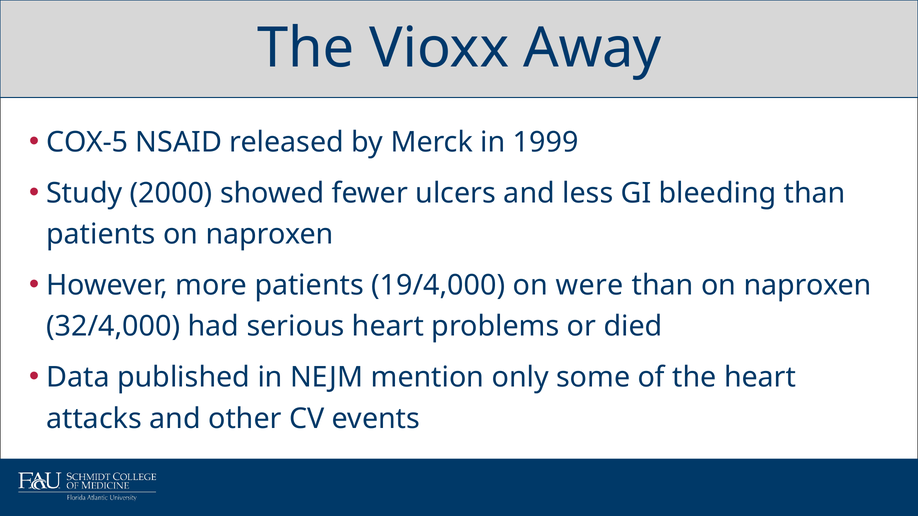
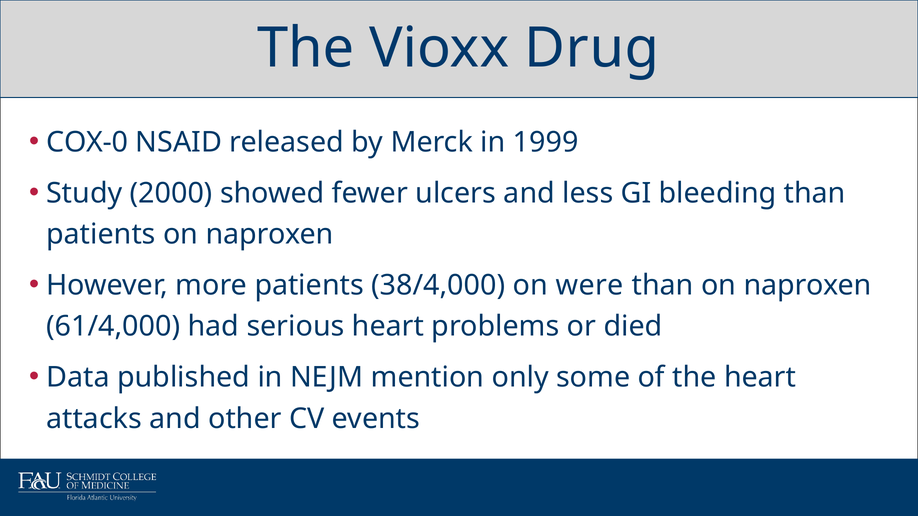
Away: Away -> Drug
COX-5: COX-5 -> COX-0
19/4,000: 19/4,000 -> 38/4,000
32/4,000: 32/4,000 -> 61/4,000
